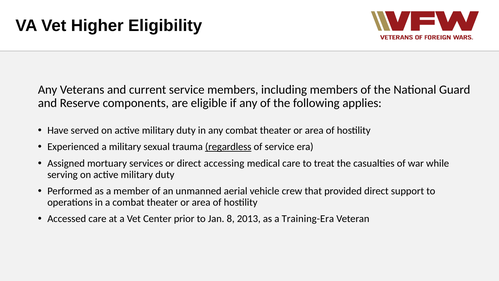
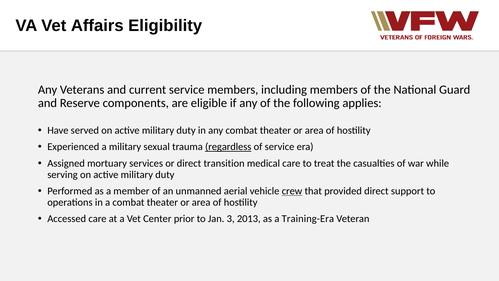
Higher: Higher -> Affairs
accessing: accessing -> transition
crew underline: none -> present
8: 8 -> 3
